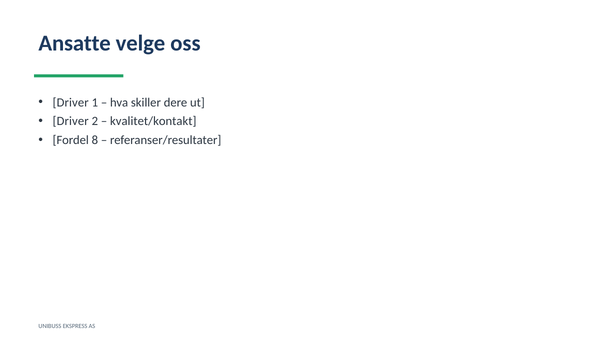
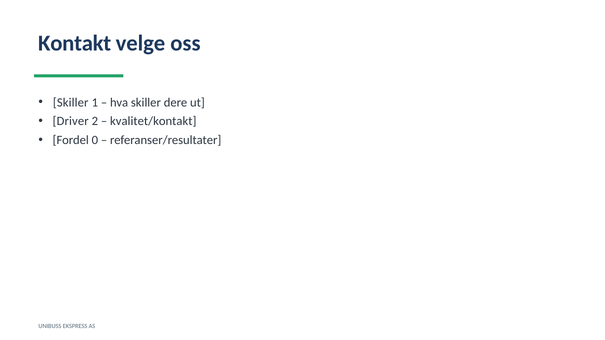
Ansatte: Ansatte -> Kontakt
Driver at (71, 102): Driver -> Skiller
8: 8 -> 0
